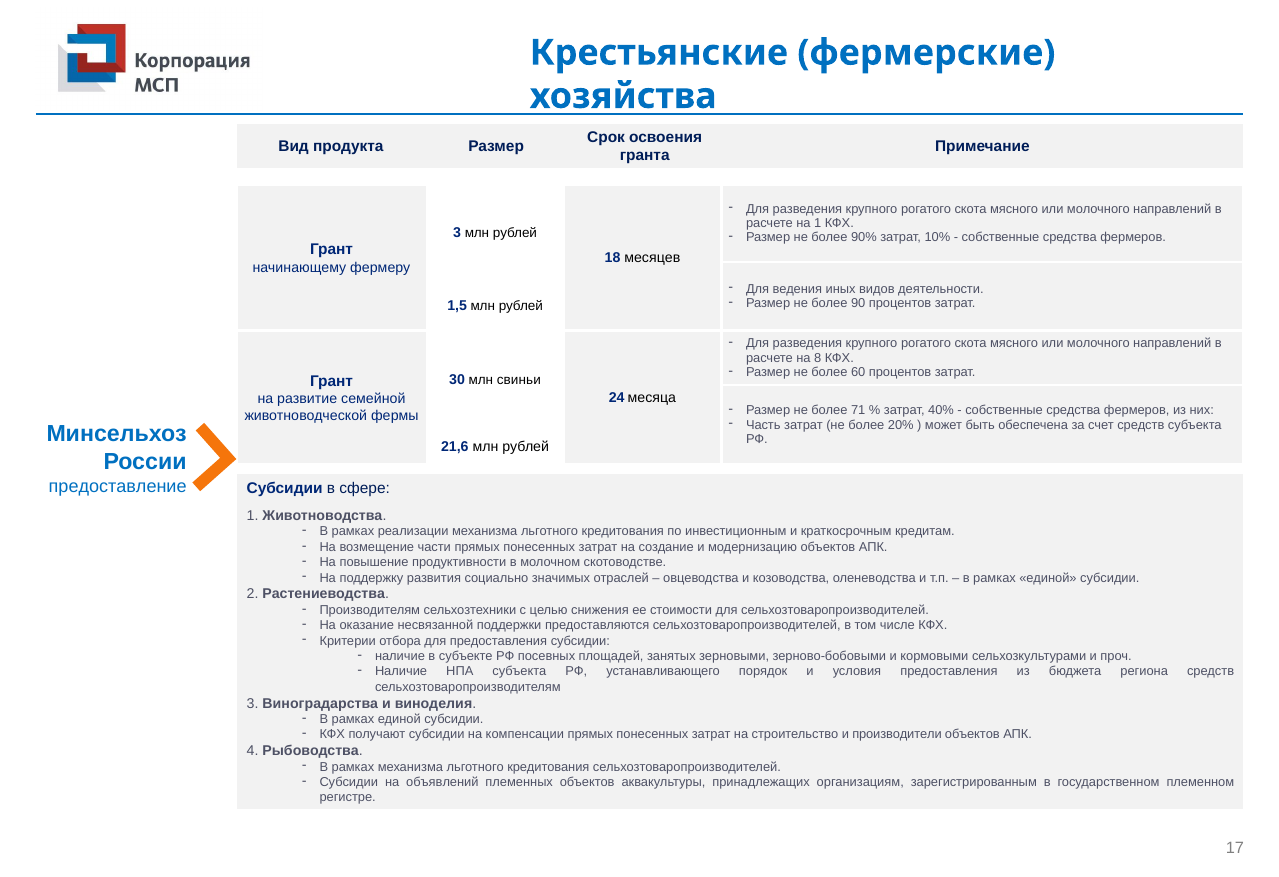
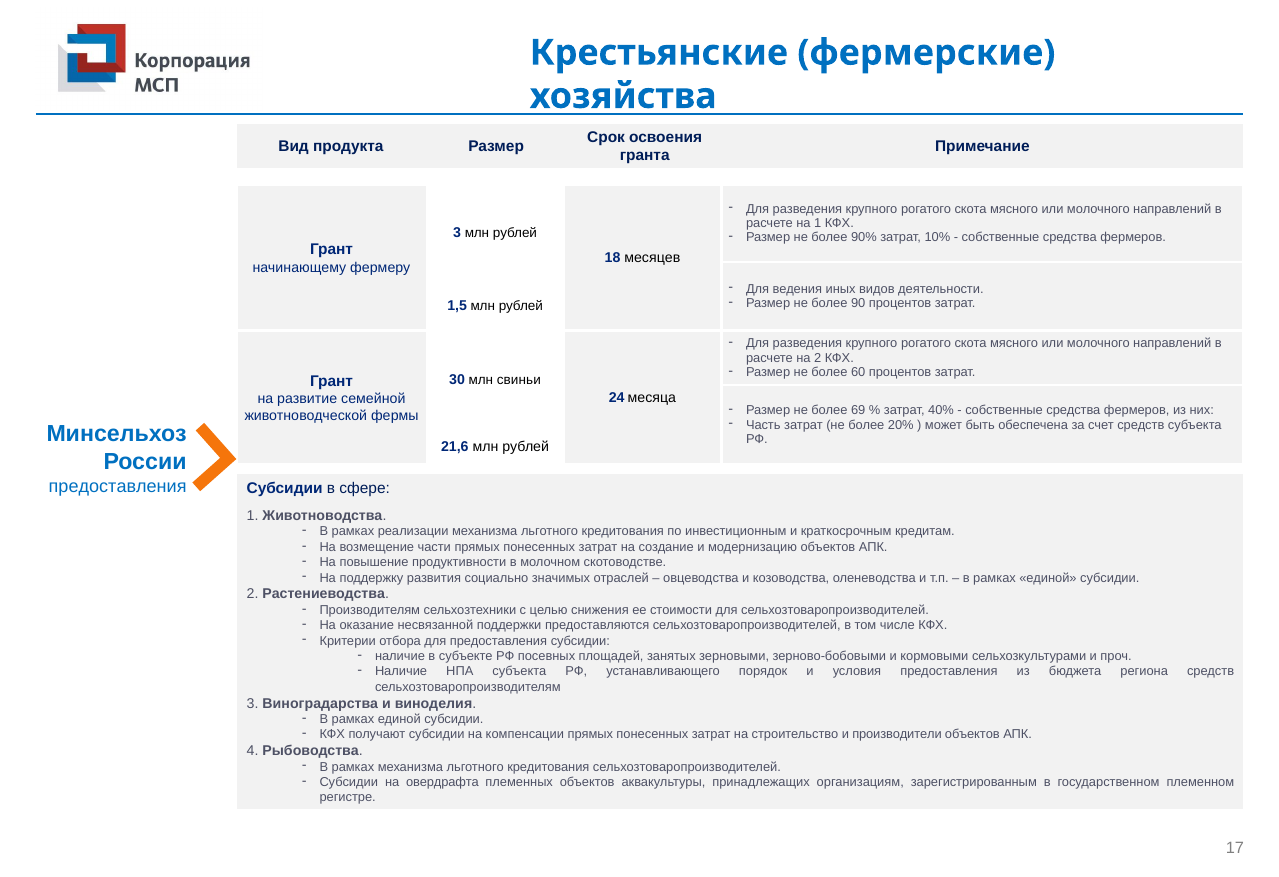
на 8: 8 -> 2
71: 71 -> 69
предоставление at (118, 486): предоставление -> предоставления
объявлений: объявлений -> овердрафта
